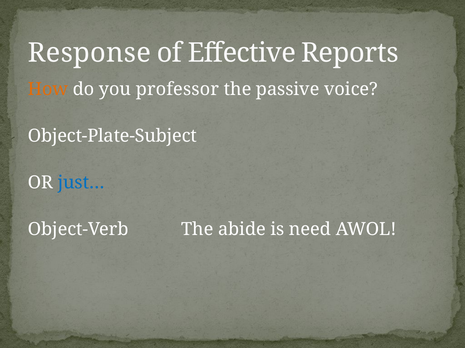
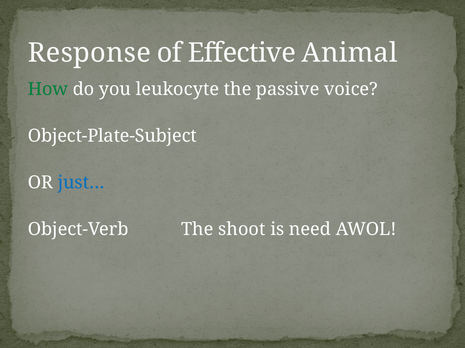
Reports: Reports -> Animal
How colour: orange -> green
professor: professor -> leukocyte
abide: abide -> shoot
